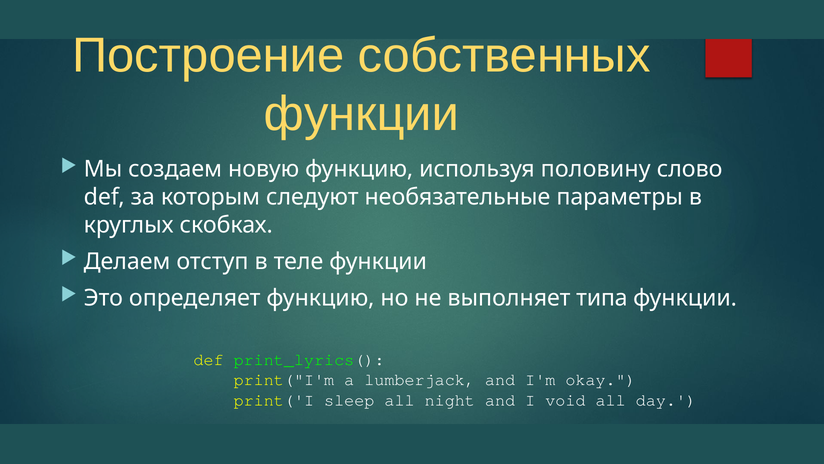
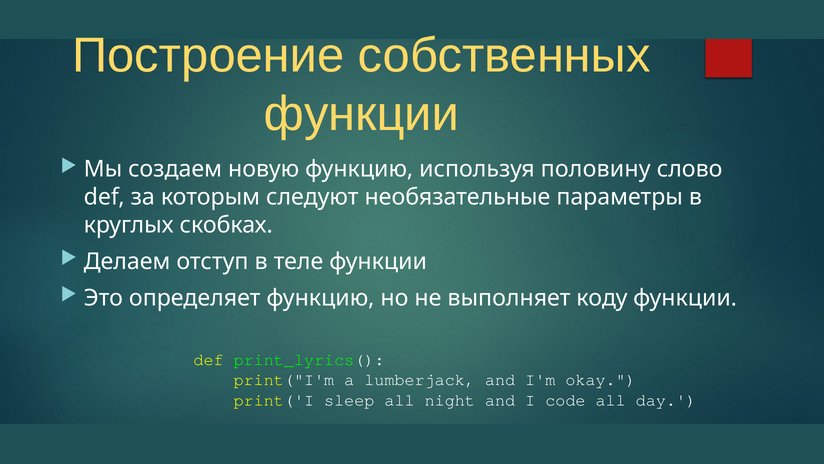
типа: типа -> коду
void: void -> code
